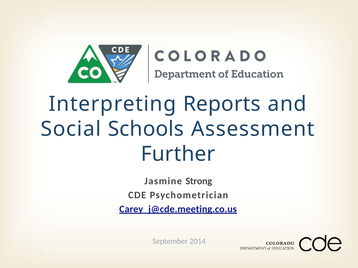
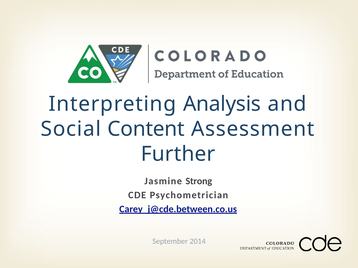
Reports: Reports -> Analysis
Schools: Schools -> Content
Carey_j@cde.meeting.co.us: Carey_j@cde.meeting.co.us -> Carey_j@cde.between.co.us
